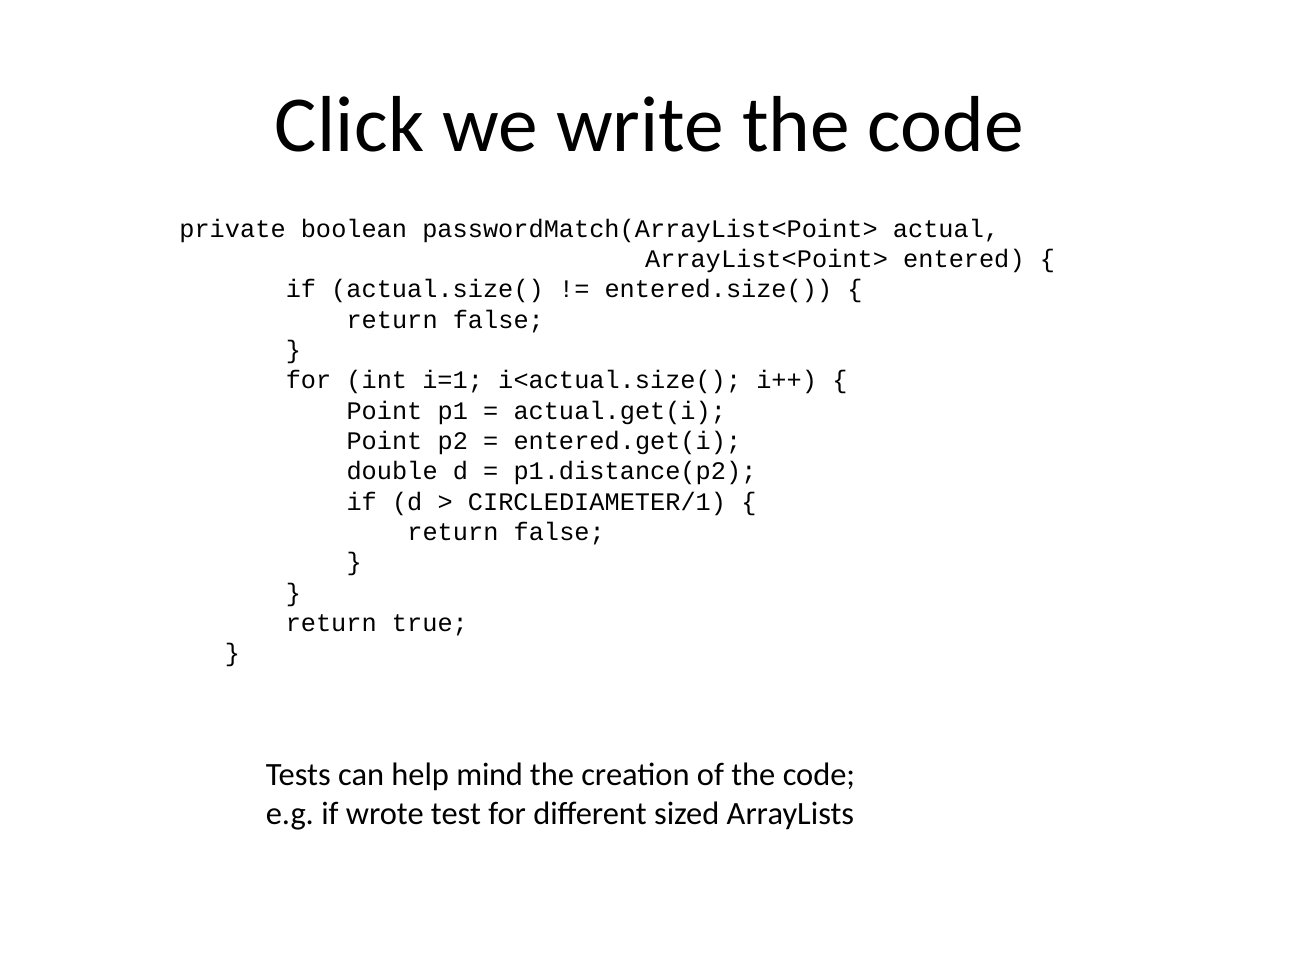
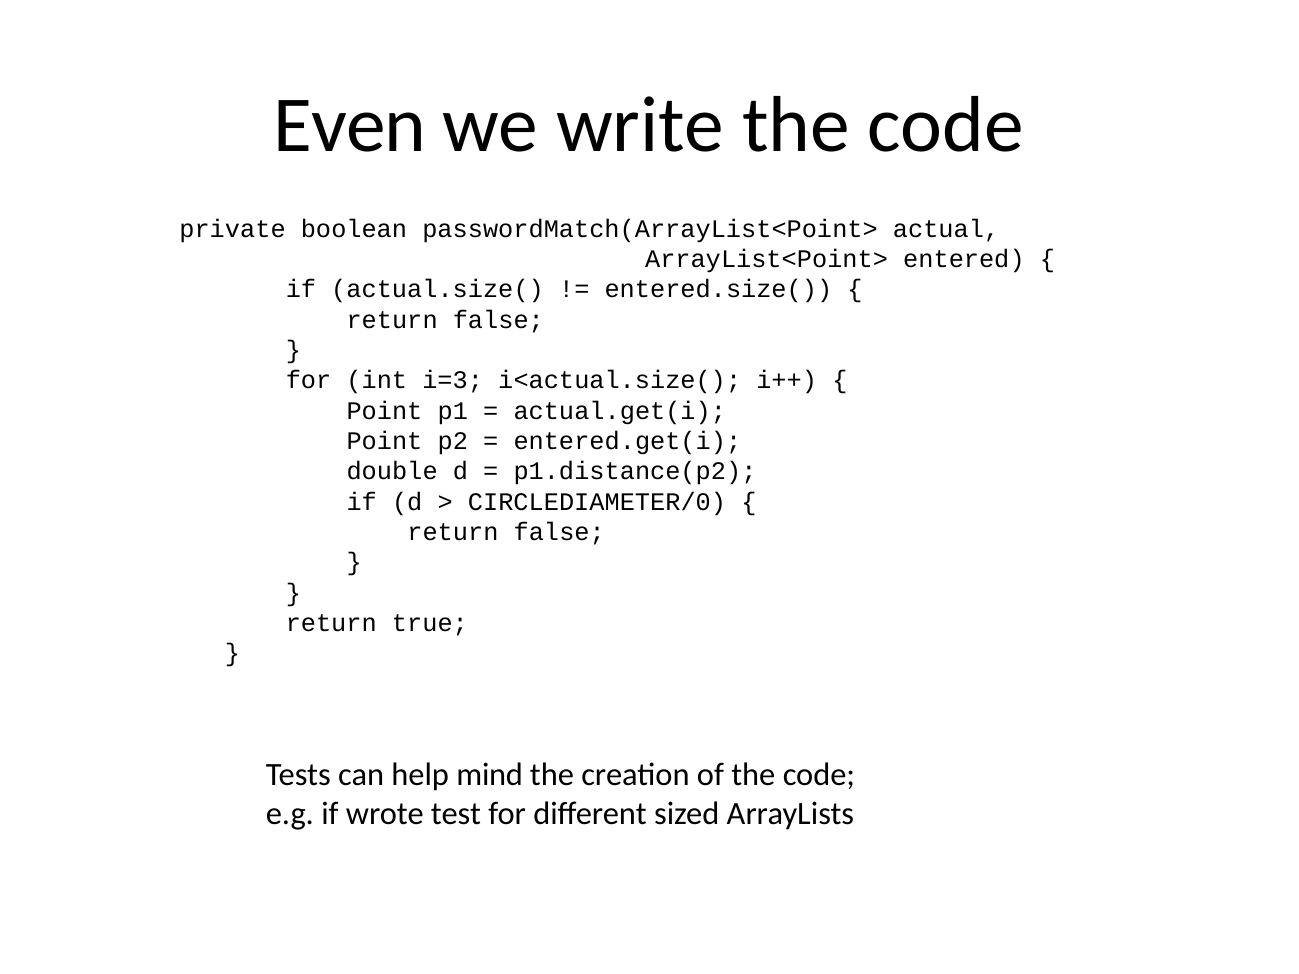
Click: Click -> Even
i=1: i=1 -> i=3
CIRCLEDIAMETER/1: CIRCLEDIAMETER/1 -> CIRCLEDIAMETER/0
